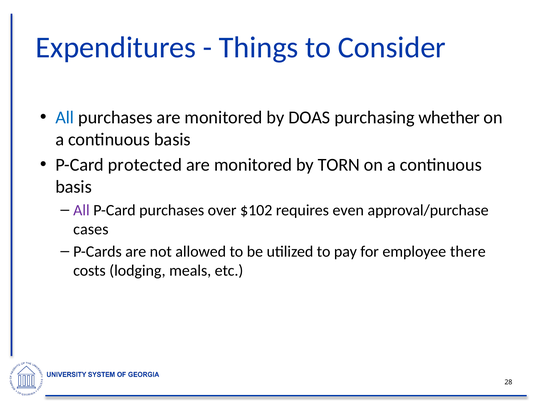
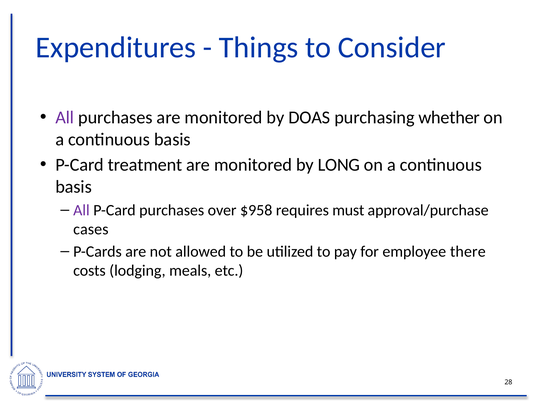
All at (65, 118) colour: blue -> purple
protected: protected -> treatment
TORN: TORN -> LONG
$102: $102 -> $958
even: even -> must
